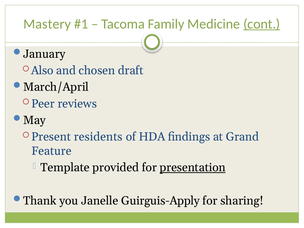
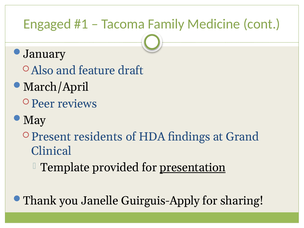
Mastery: Mastery -> Engaged
cont underline: present -> none
chosen: chosen -> feature
Feature: Feature -> Clinical
